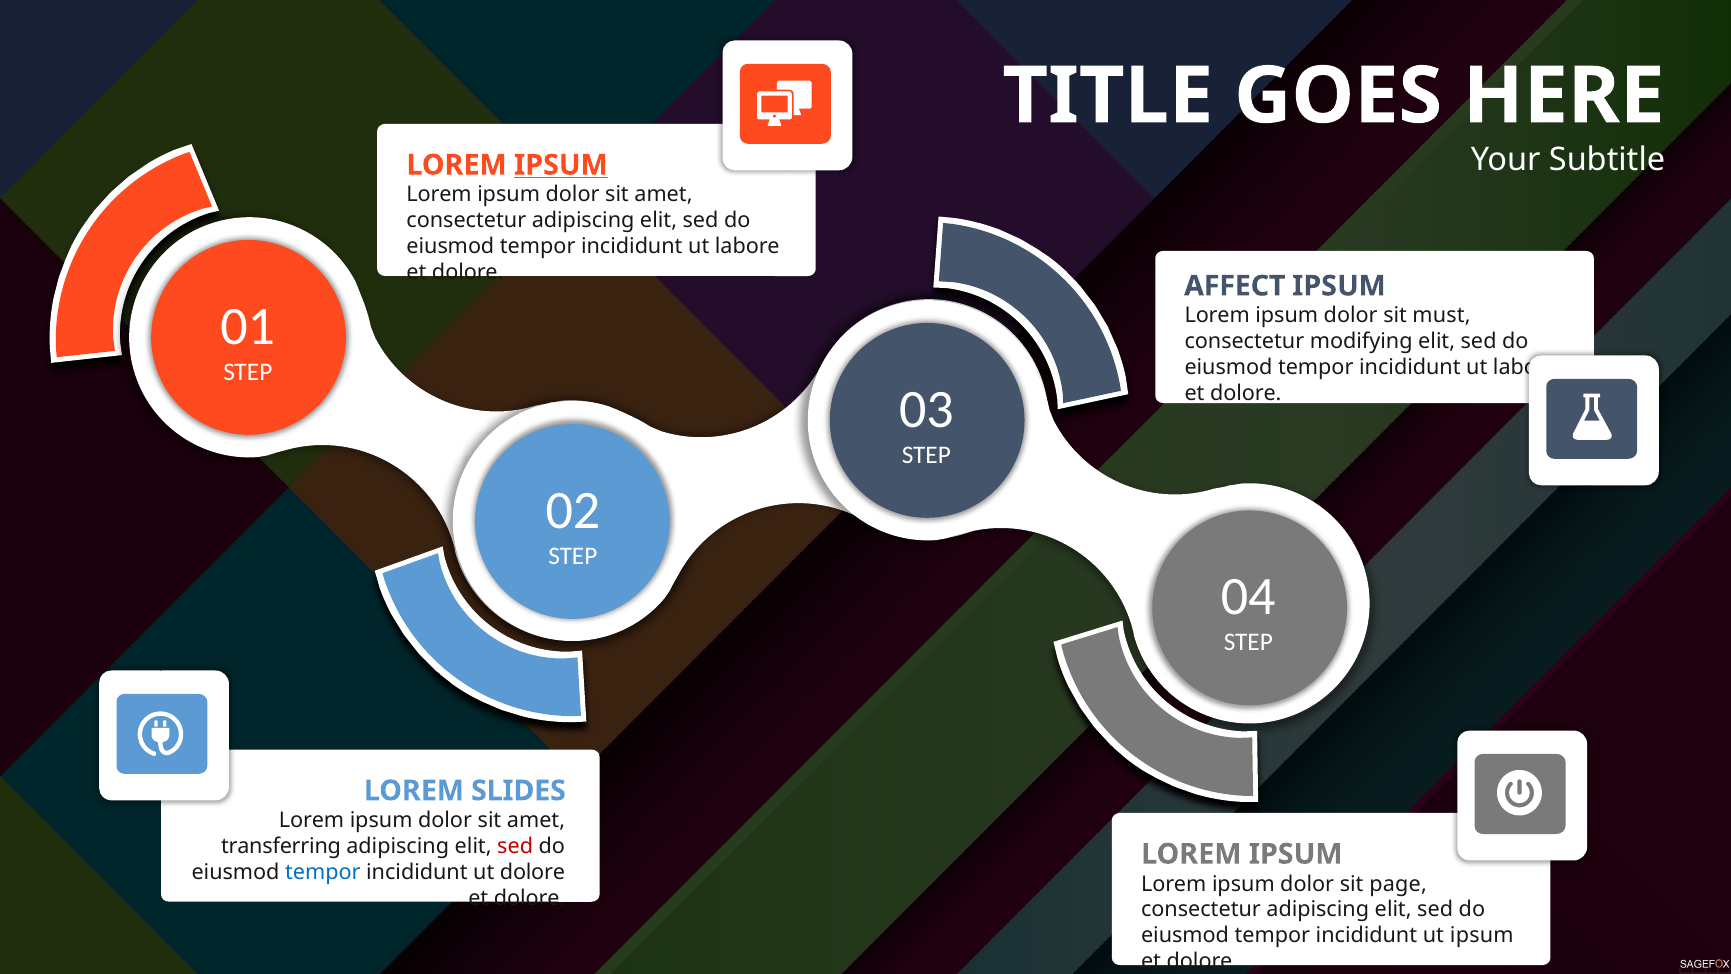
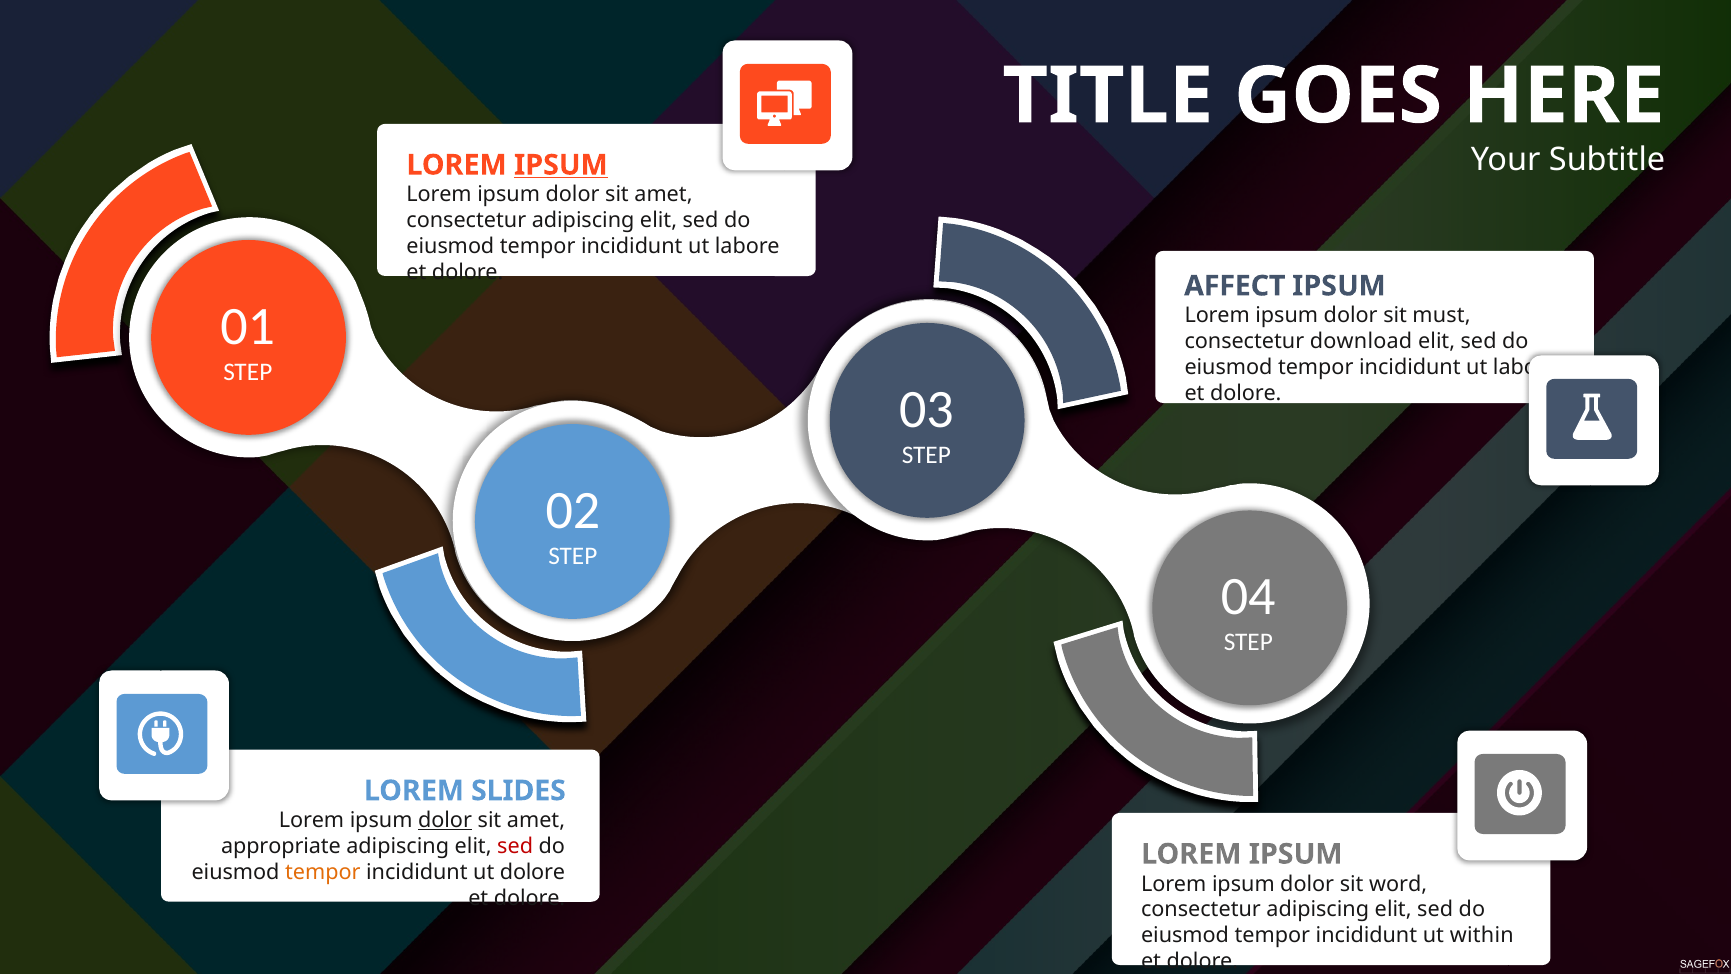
modifying: modifying -> download
dolor at (445, 820) underline: none -> present
transferring: transferring -> appropriate
tempor at (323, 872) colour: blue -> orange
page: page -> word
ut ipsum: ipsum -> within
